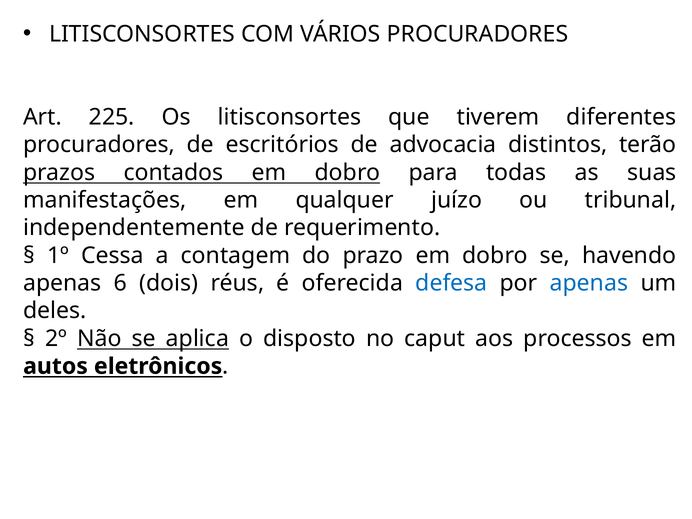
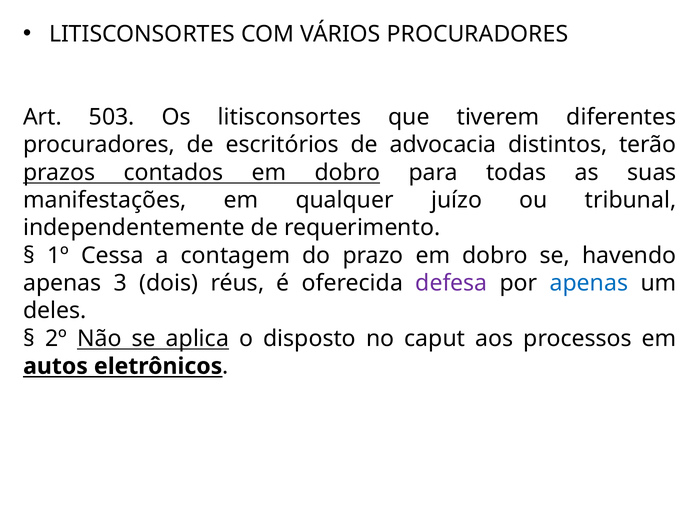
225: 225 -> 503
6: 6 -> 3
defesa colour: blue -> purple
